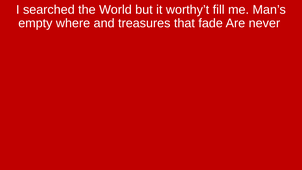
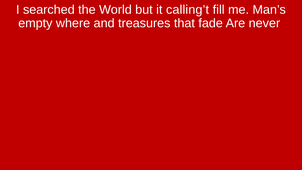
worthy’t: worthy’t -> calling’t
